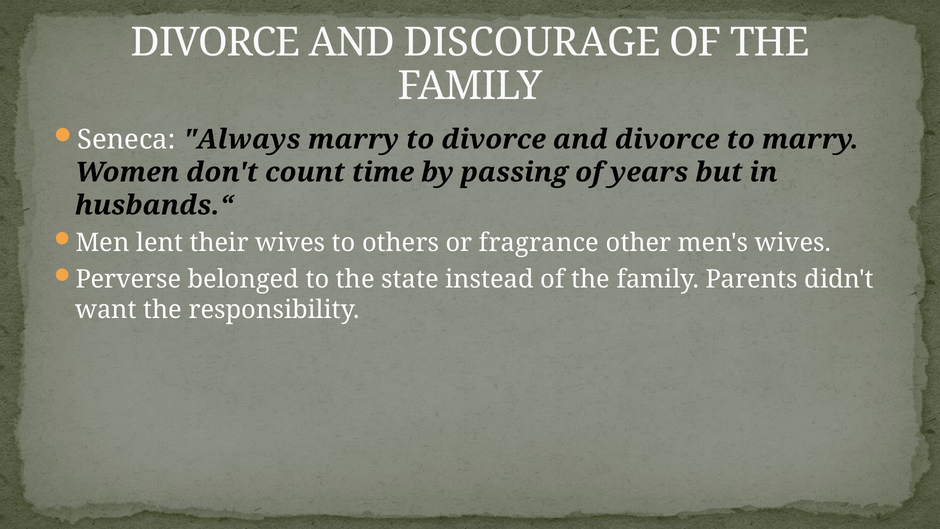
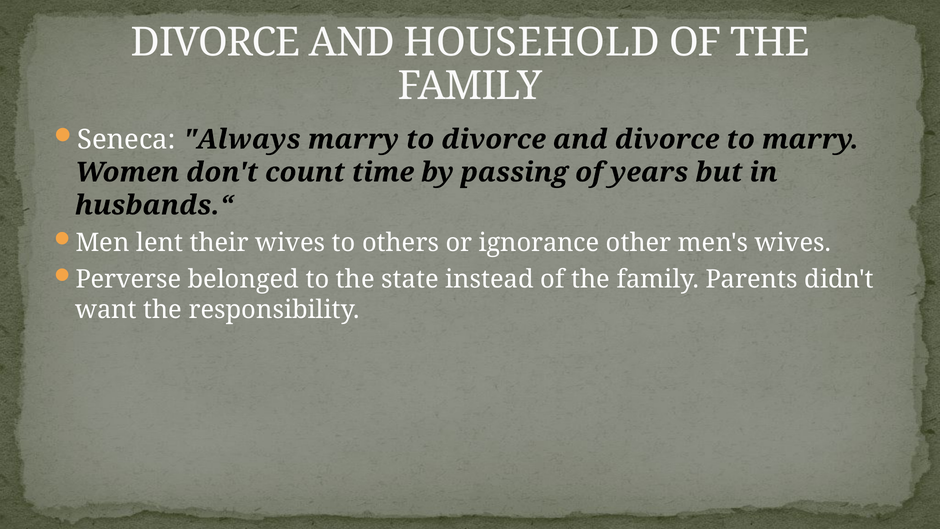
DISCOURAGE: DISCOURAGE -> HOUSEHOLD
fragrance: fragrance -> ignorance
